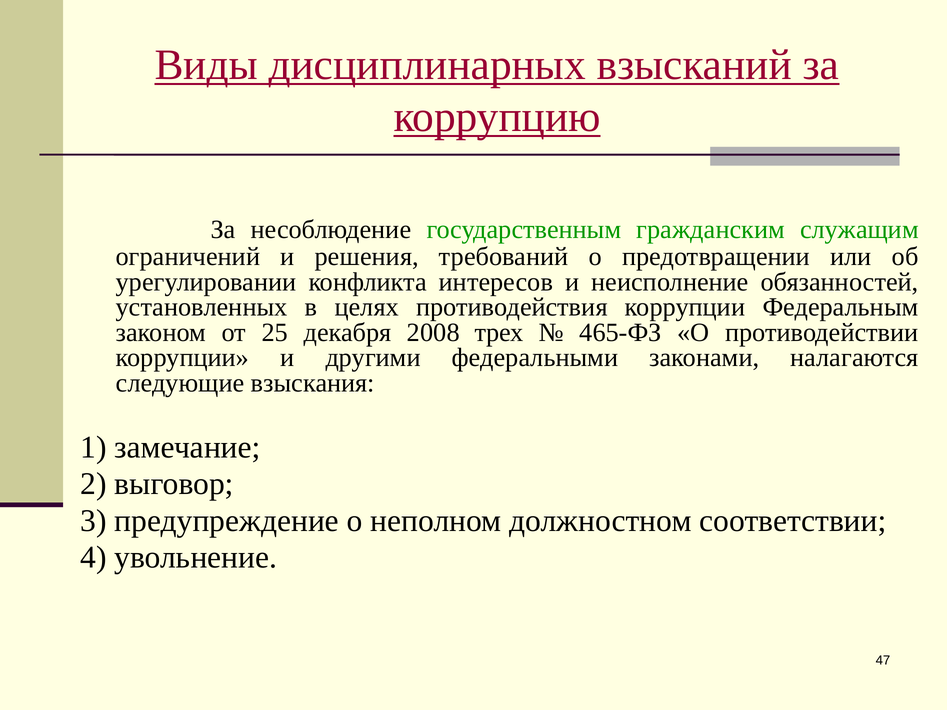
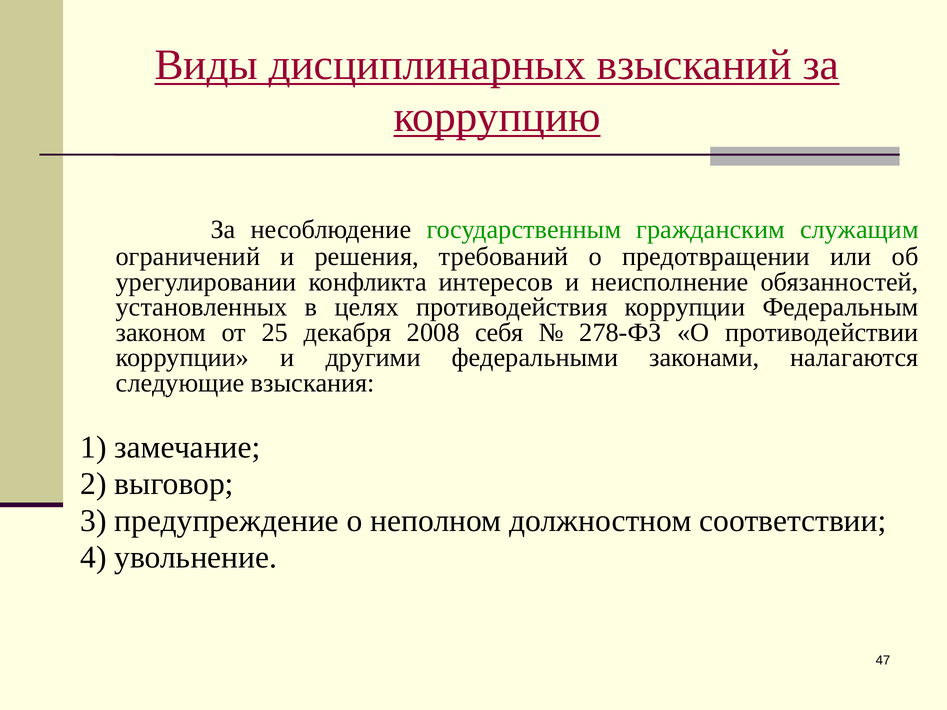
трех: трех -> себя
465-ФЗ: 465-ФЗ -> 278-ФЗ
